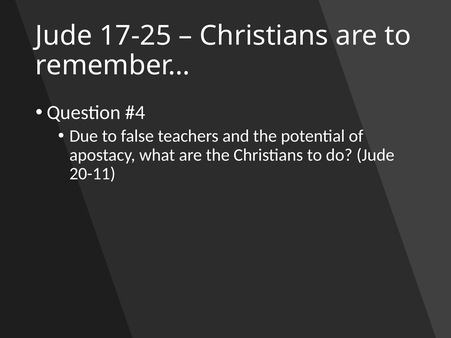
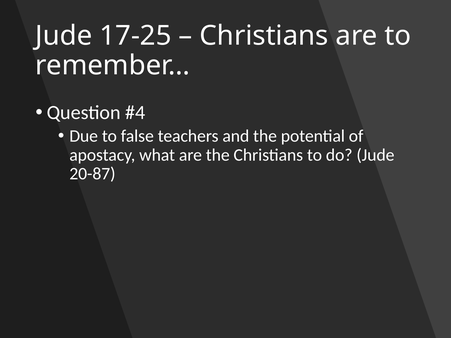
20-11: 20-11 -> 20-87
